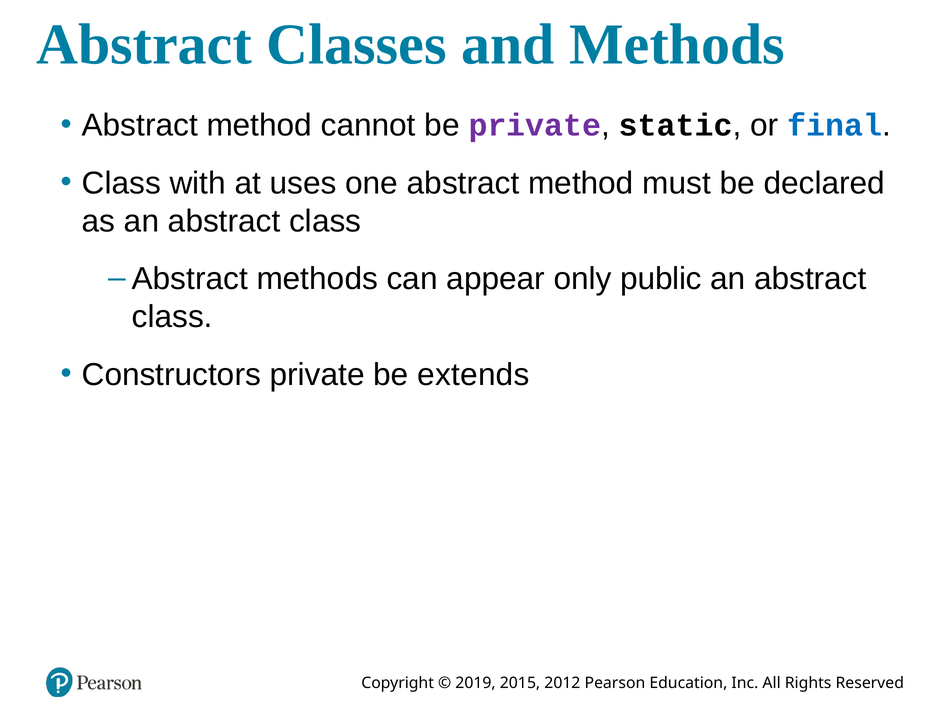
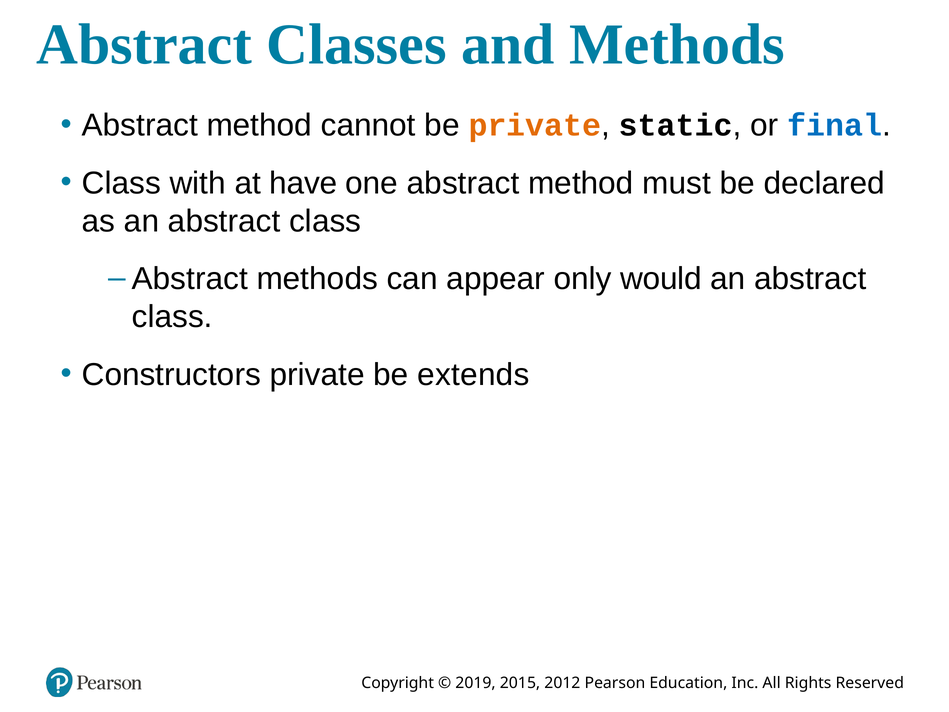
private at (535, 125) colour: purple -> orange
uses: uses -> have
public: public -> would
